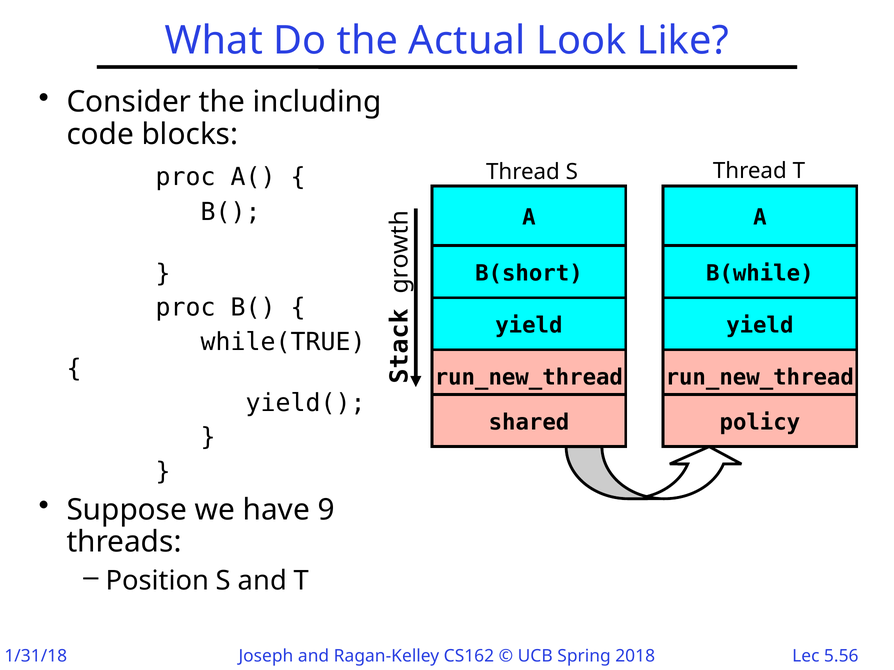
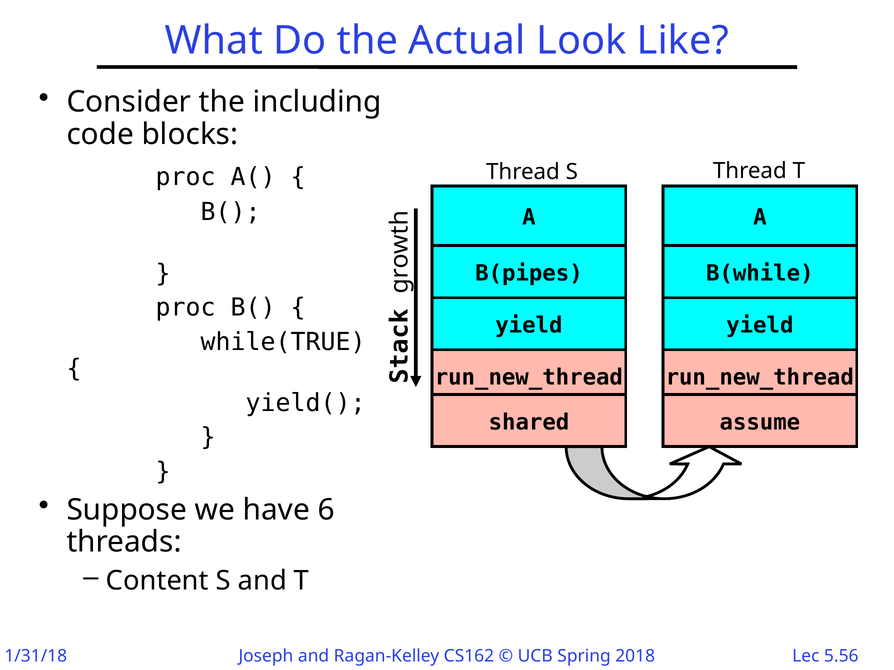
B(short: B(short -> B(pipes
policy: policy -> assume
9: 9 -> 6
Position: Position -> Content
